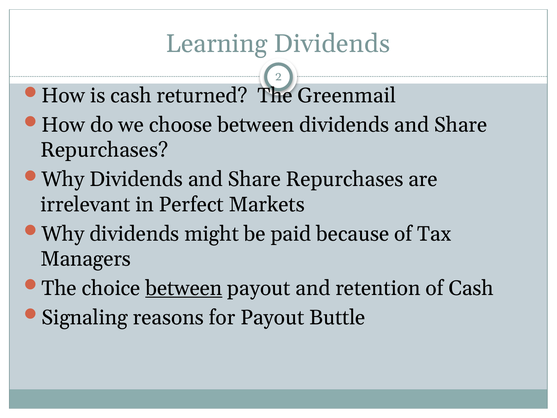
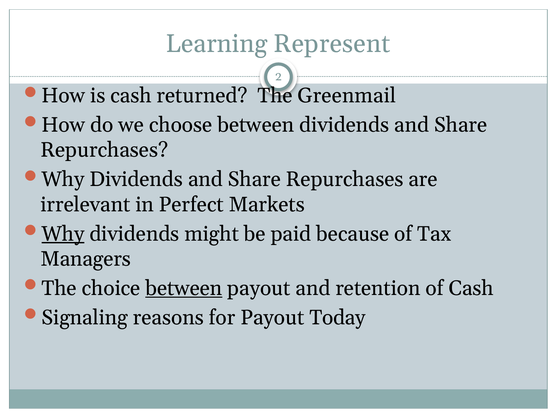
Learning Dividends: Dividends -> Represent
Why at (63, 234) underline: none -> present
Buttle: Buttle -> Today
